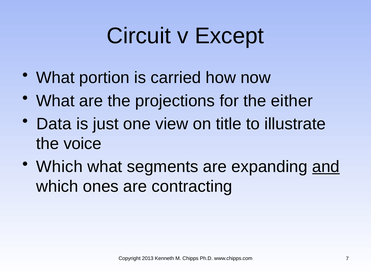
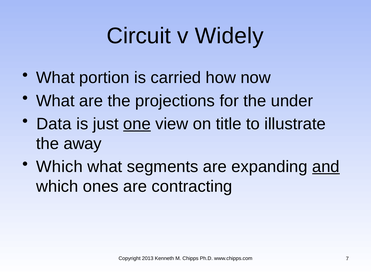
Except: Except -> Widely
either: either -> under
one underline: none -> present
voice: voice -> away
